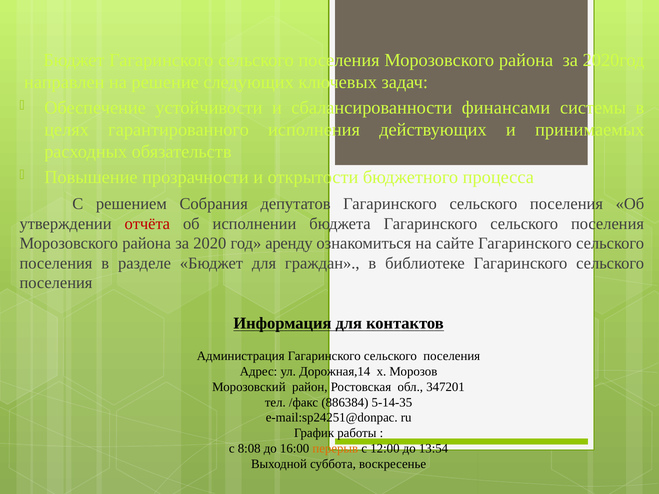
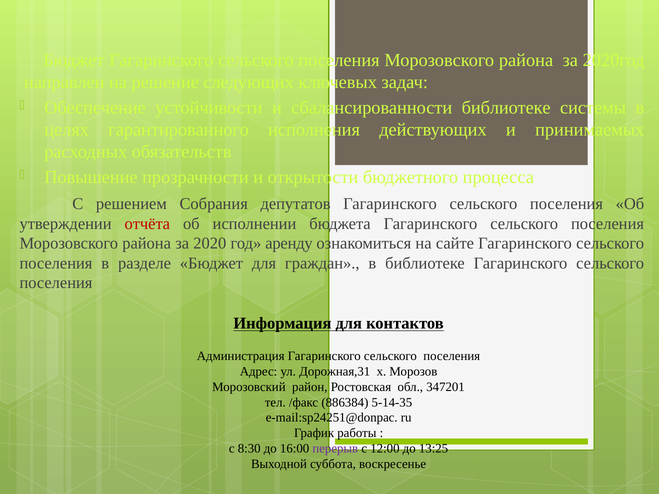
сбалансированности финансами: финансами -> библиотеке
Дорожная,14: Дорожная,14 -> Дорожная,31
8:08: 8:08 -> 8:30
перерыв colour: orange -> purple
13:54: 13:54 -> 13:25
